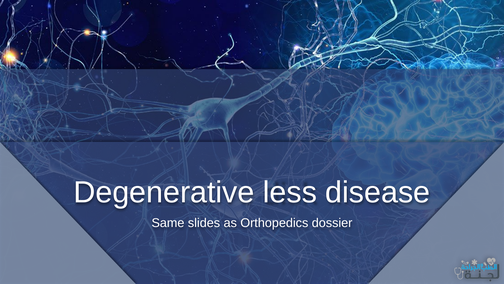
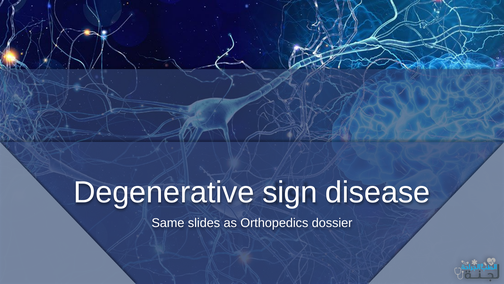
less: less -> sign
